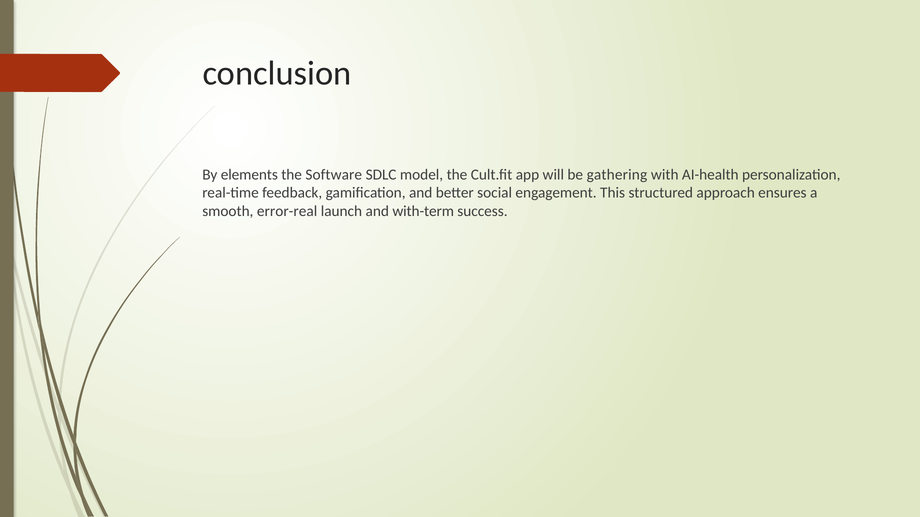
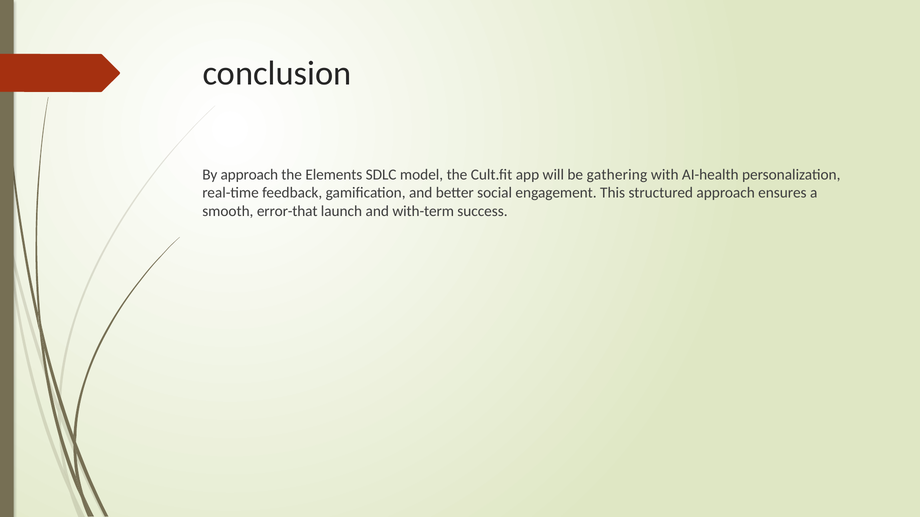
By elements: elements -> approach
Software: Software -> Elements
error-real: error-real -> error-that
